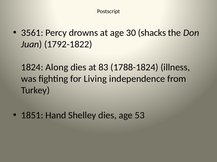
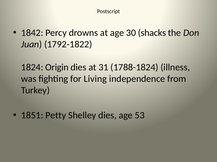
3561: 3561 -> 1842
Along: Along -> Origin
83: 83 -> 31
Hand: Hand -> Petty
